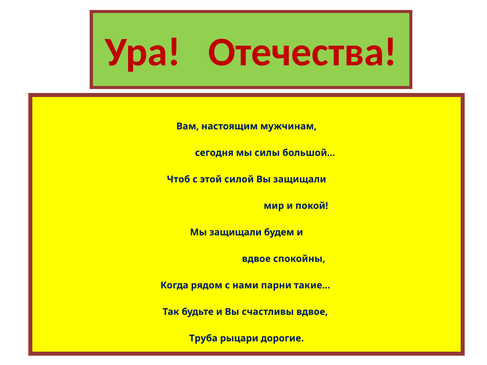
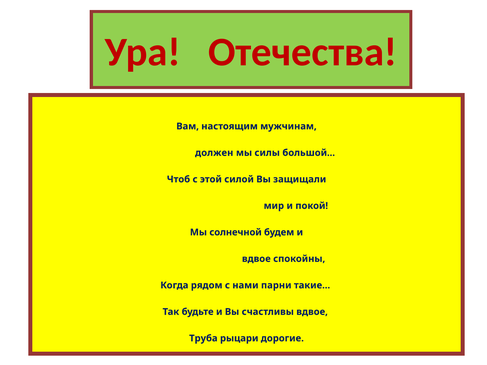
сегодня: сегодня -> должен
Мы защищали: защищали -> солнечной
